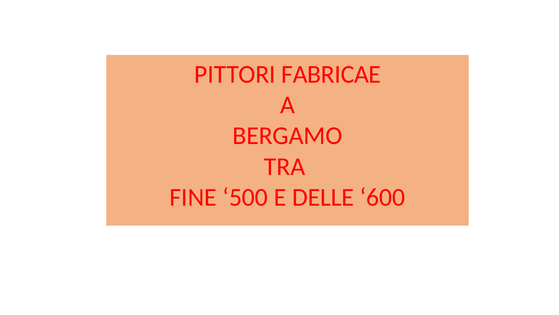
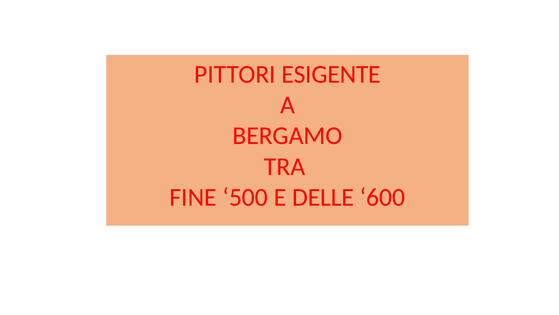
FABRICAE: FABRICAE -> ESIGENTE
